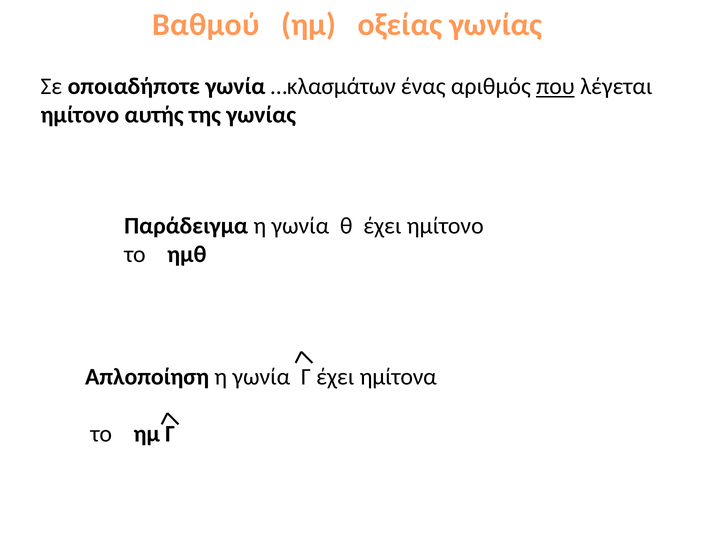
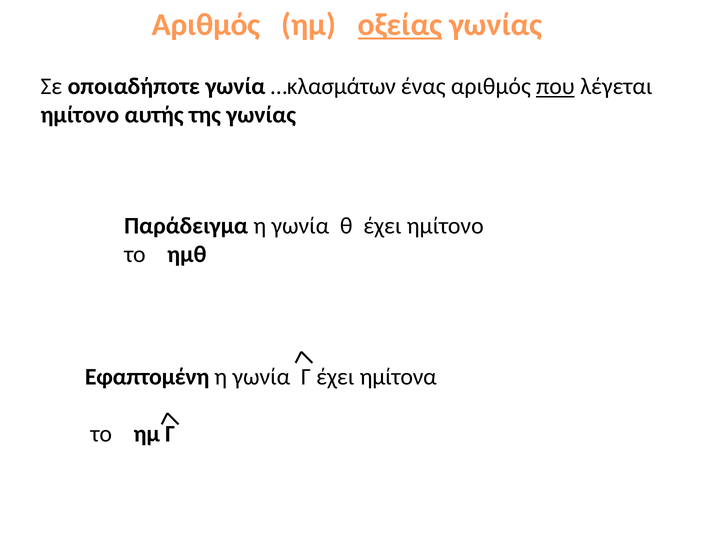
Βαθμού at (206, 25): Βαθμού -> Αριθμός
οξείας underline: none -> present
Απλοποίηση: Απλοποίηση -> Εφαπτομένη
